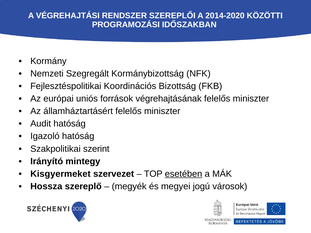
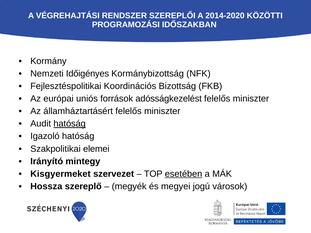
Szegregált: Szegregált -> Időigényes
végrehajtásának: végrehajtásának -> adósságkezelést
hatóság at (70, 124) underline: none -> present
szerint: szerint -> elemei
